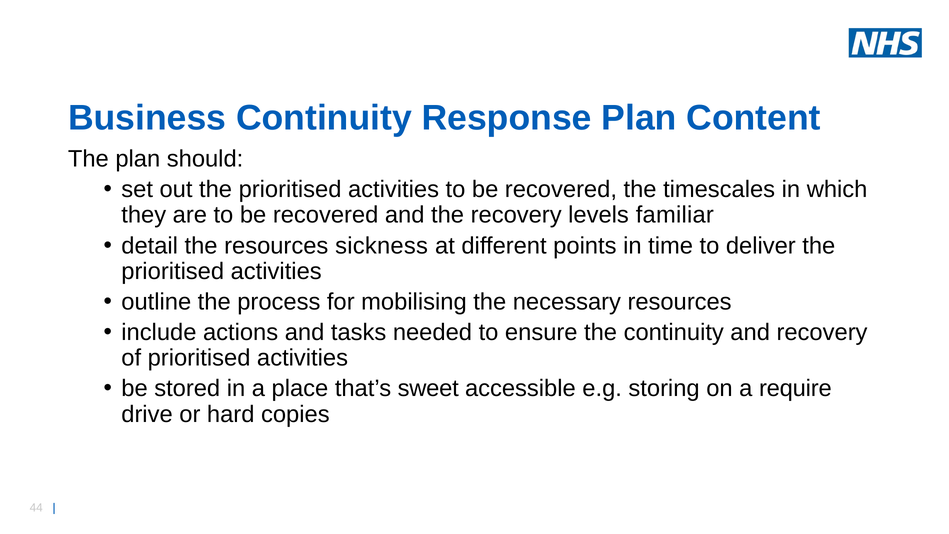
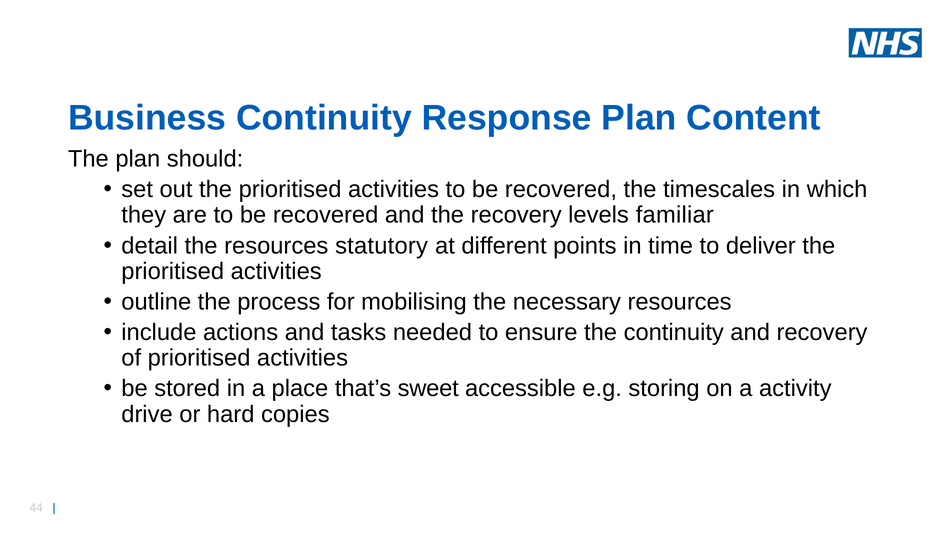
sickness: sickness -> statutory
require: require -> activity
